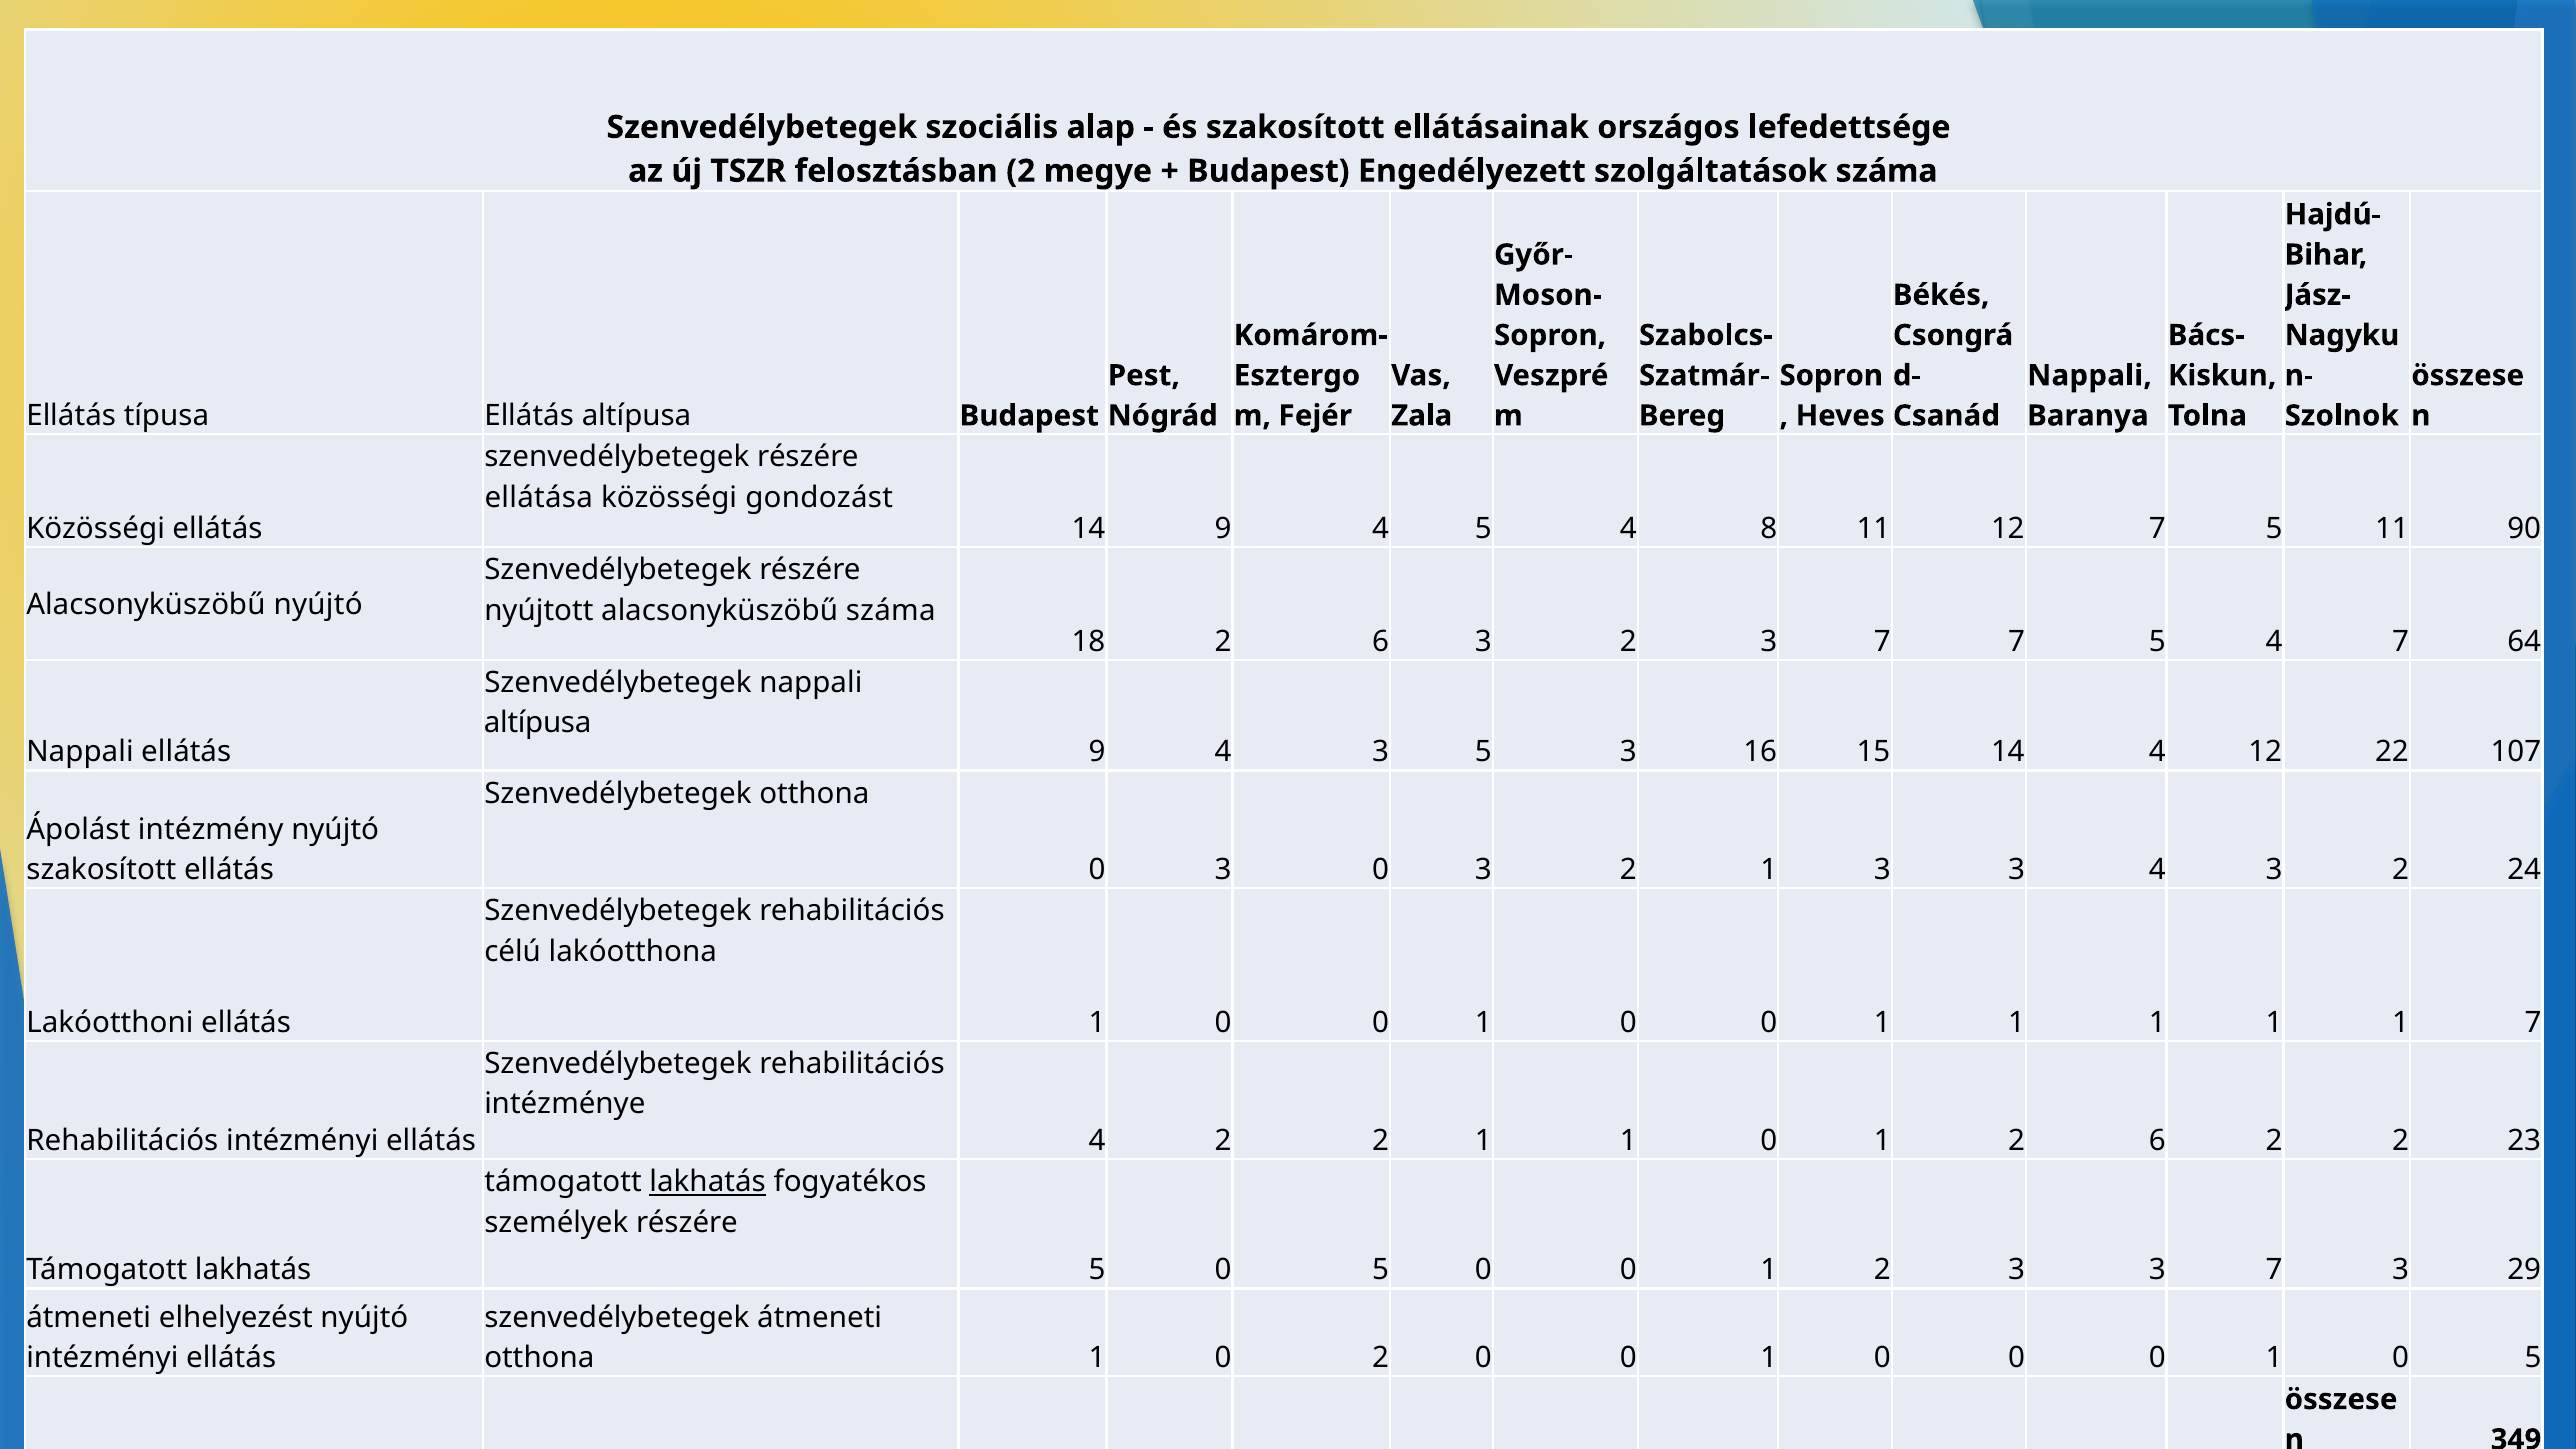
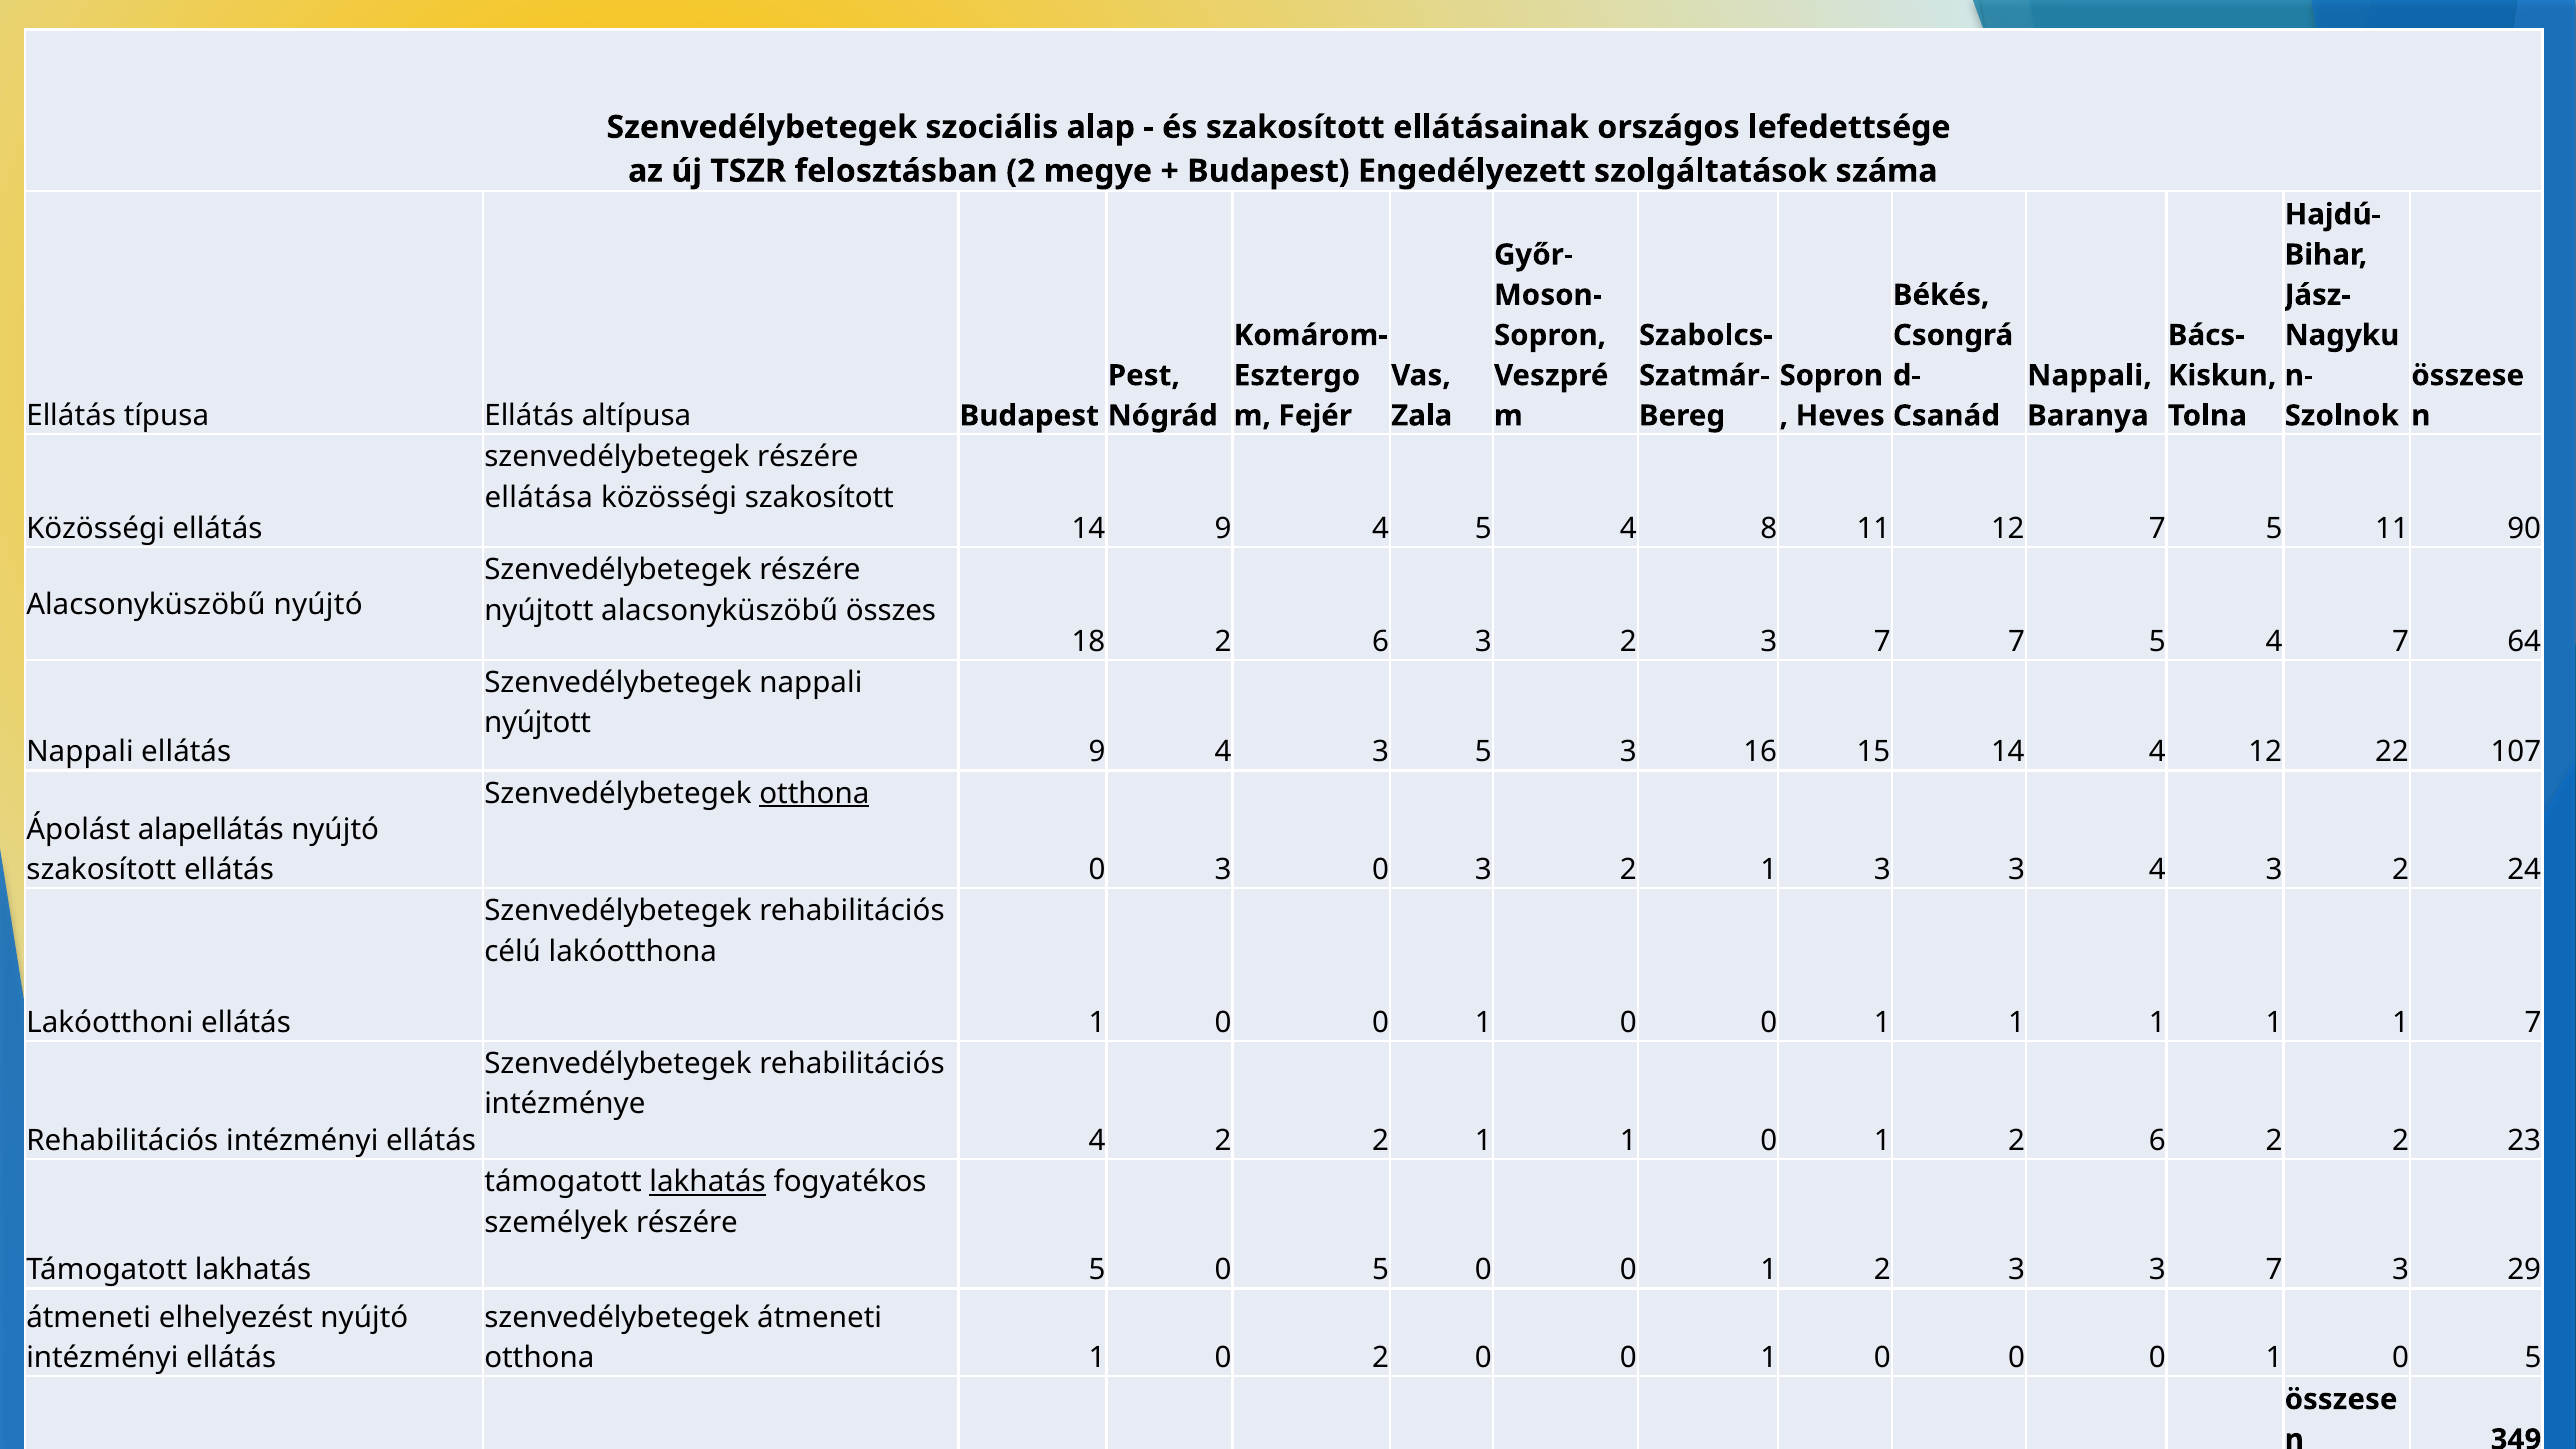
közösségi gondozást: gondozást -> szakosított
alacsonyküszöbű száma: száma -> összes
altípusa at (538, 723): altípusa -> nyújtott
otthona at (814, 793) underline: none -> present
intézmény: intézmény -> alapellátás
